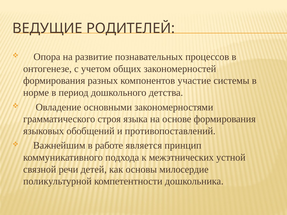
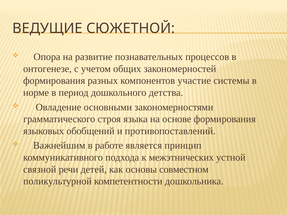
РОДИТЕЛЕЙ: РОДИТЕЛЕЙ -> СЮЖЕТНОЙ
милосердие: милосердие -> совместном
